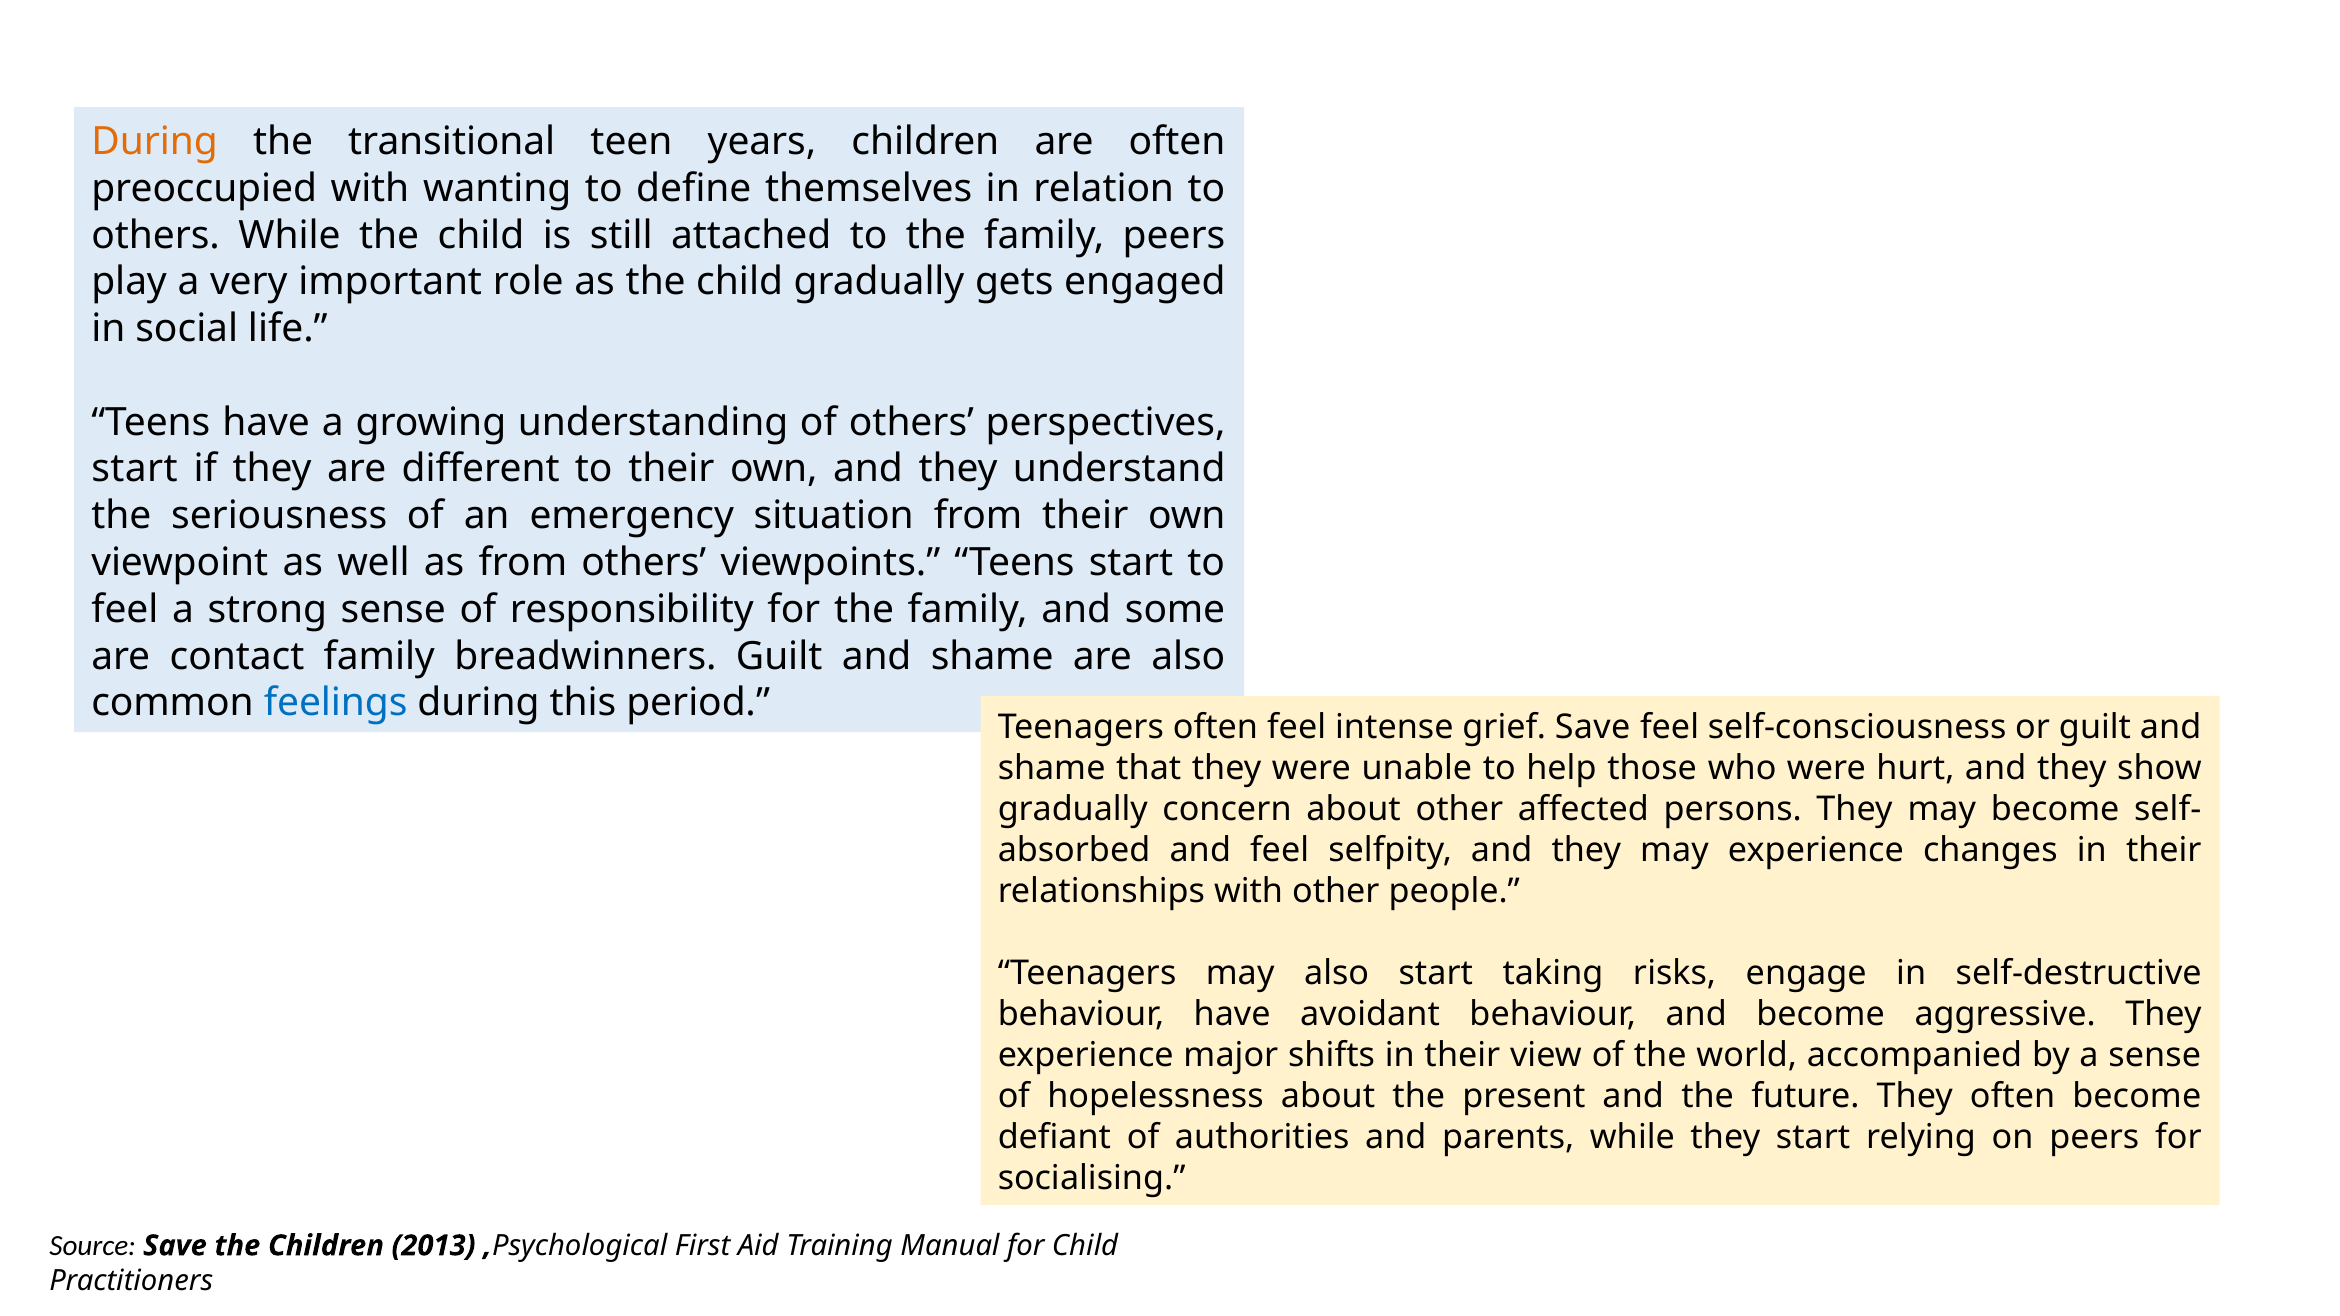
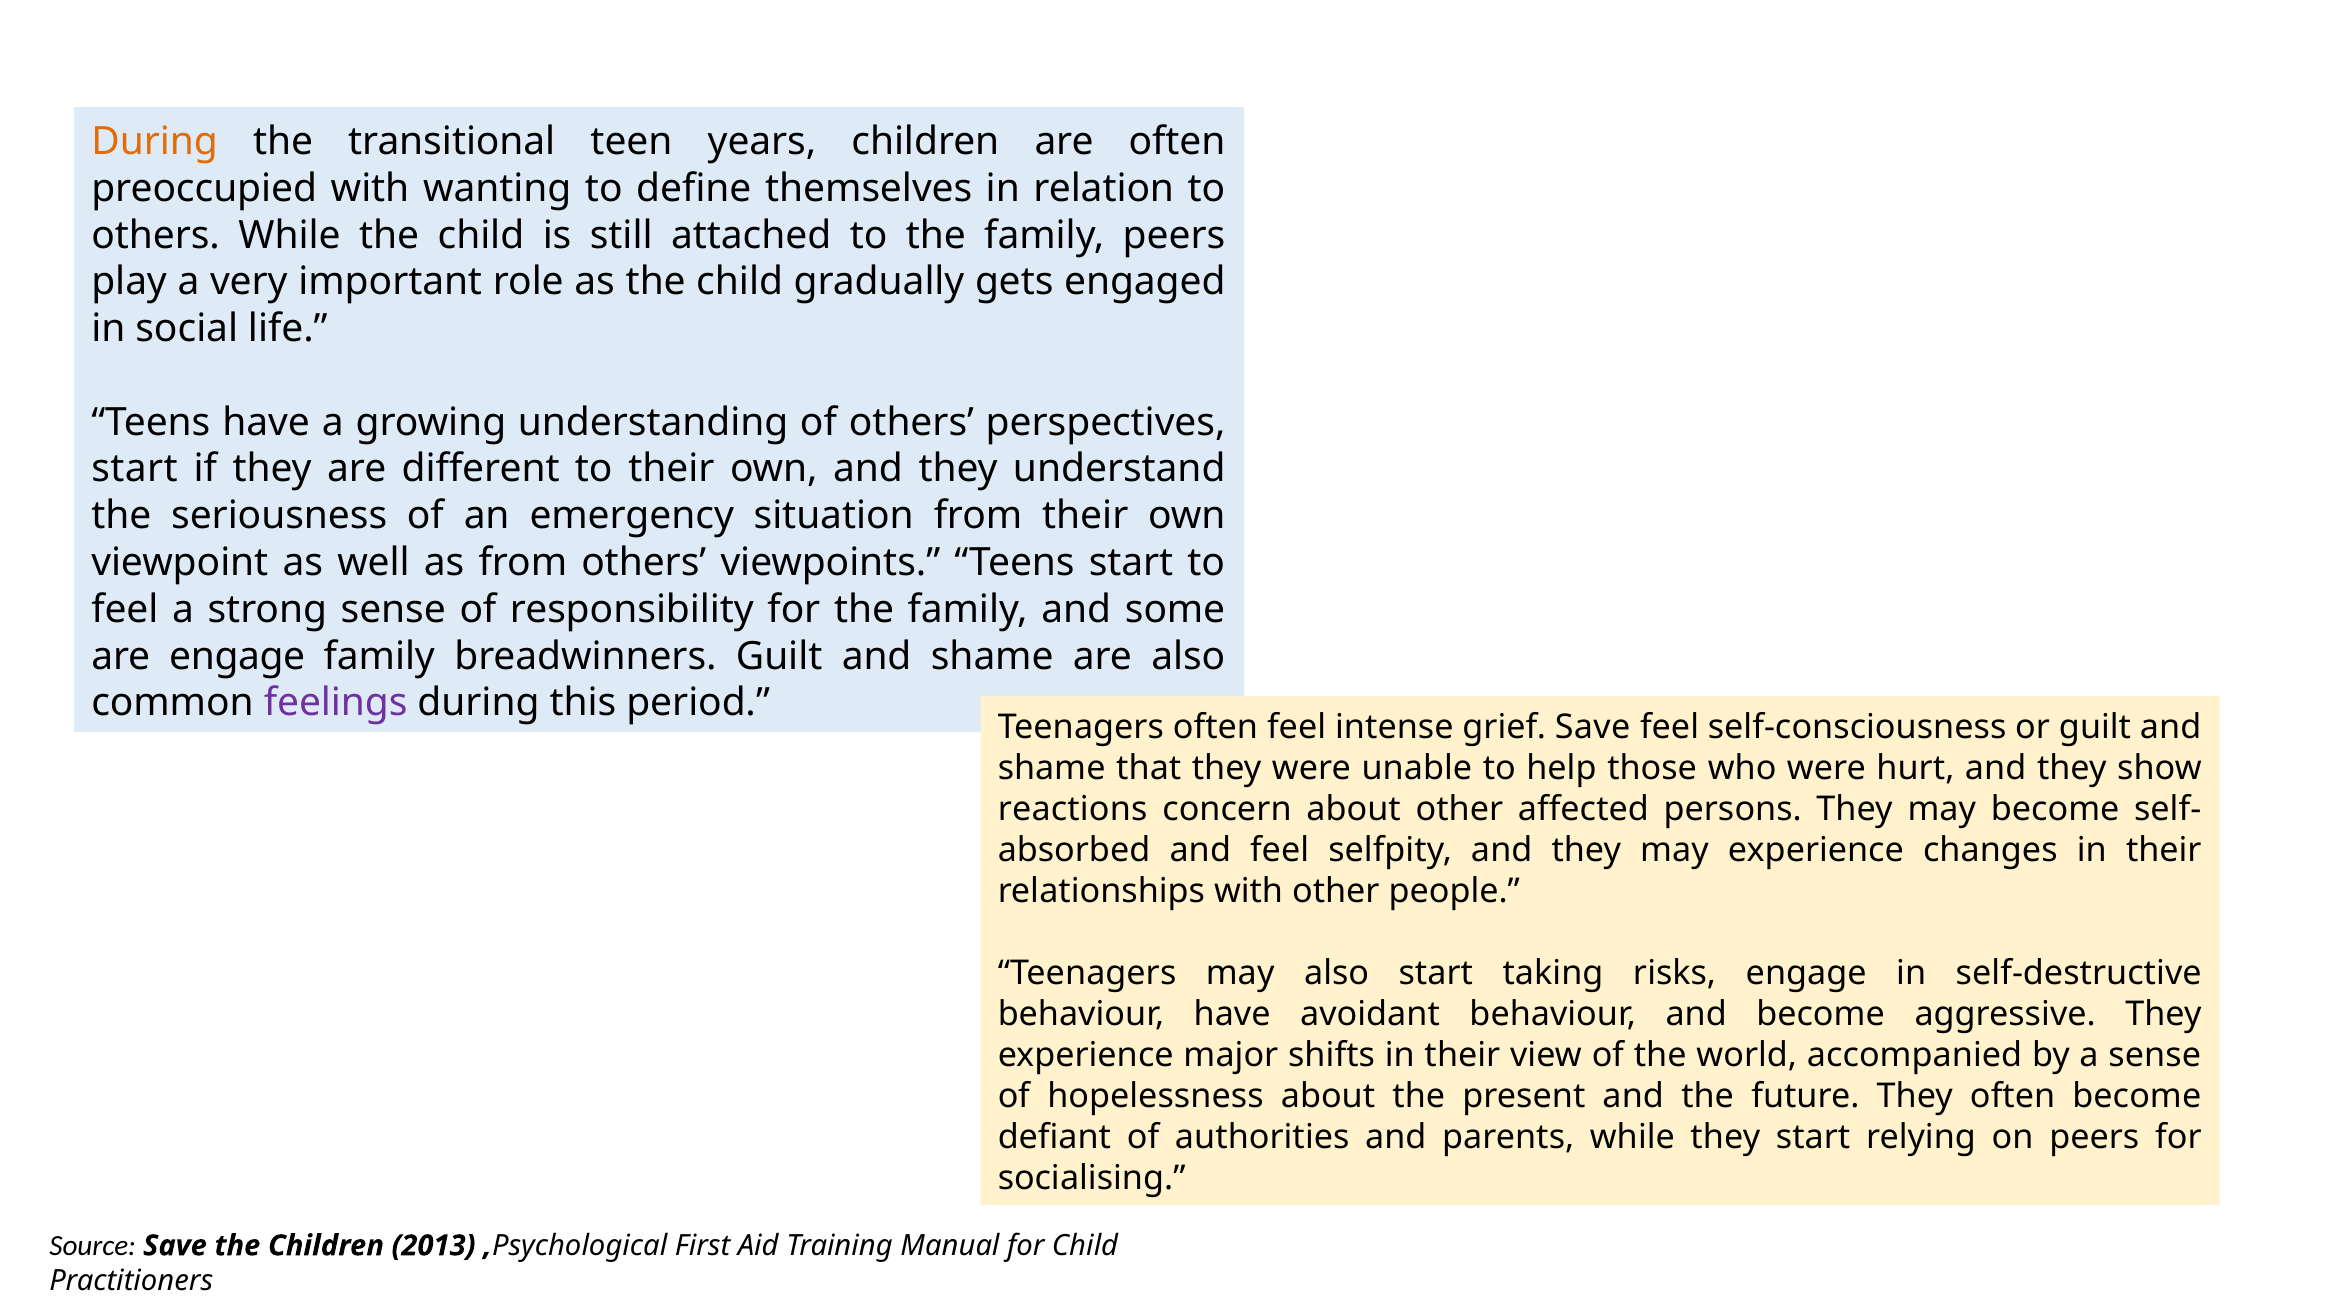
are contact: contact -> engage
feelings colour: blue -> purple
gradually at (1073, 810): gradually -> reactions
